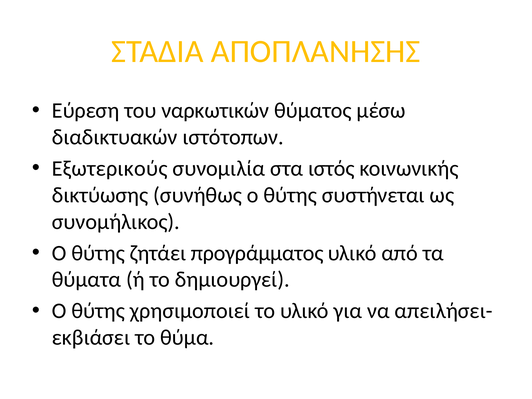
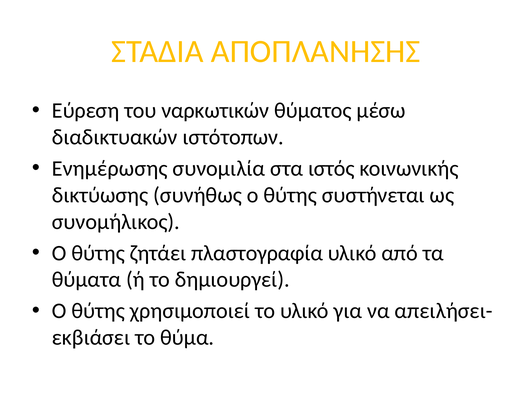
Εξωτερικούς: Εξωτερικούς -> Ενημέρωσης
προγράμματος: προγράμματος -> πλαστογραφία
